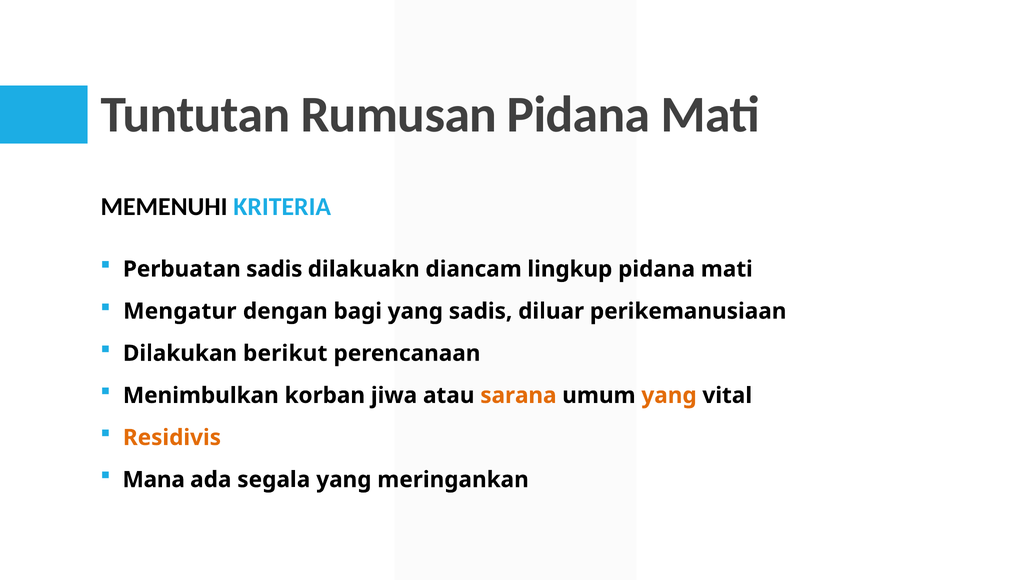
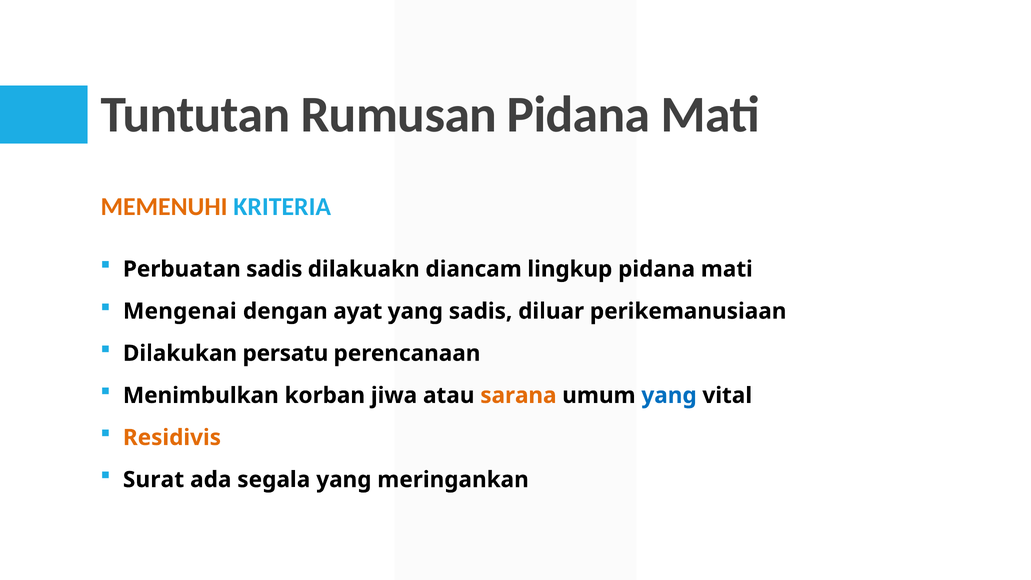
MEMENUHI colour: black -> orange
Mengatur: Mengatur -> Mengenai
bagi: bagi -> ayat
berikut: berikut -> persatu
yang at (669, 395) colour: orange -> blue
Mana: Mana -> Surat
